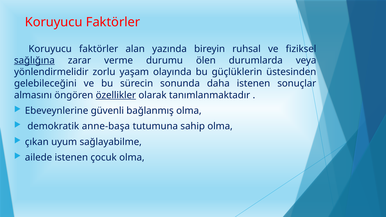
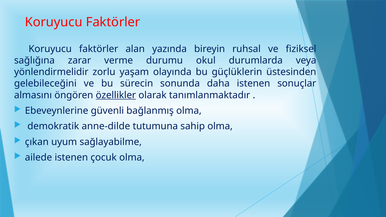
sağlığına underline: present -> none
ölen: ölen -> okul
anne-başa: anne-başa -> anne-dilde
